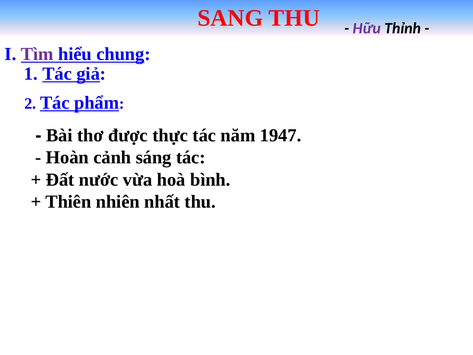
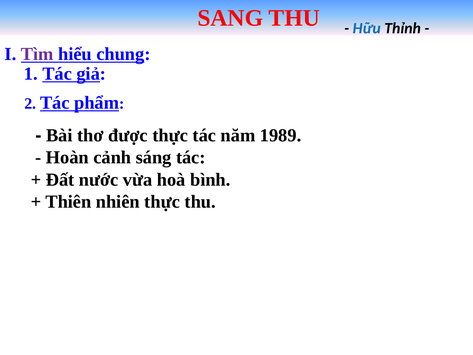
Hữu colour: purple -> blue
1947: 1947 -> 1989
nhiên nhất: nhất -> thực
